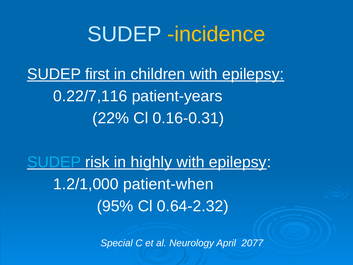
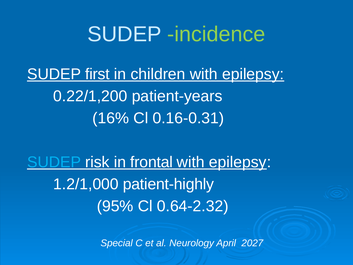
incidence colour: yellow -> light green
0.22/7,116: 0.22/7,116 -> 0.22/1,200
22%: 22% -> 16%
highly: highly -> frontal
patient-when: patient-when -> patient-highly
2077: 2077 -> 2027
